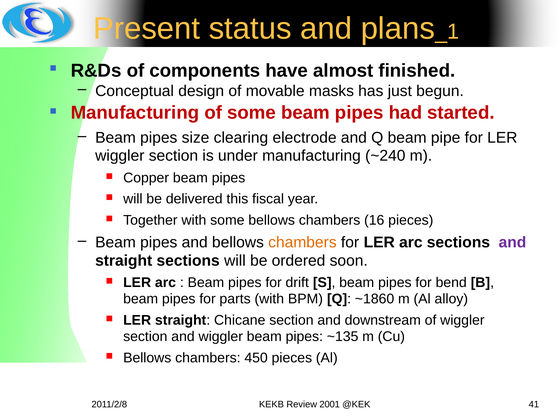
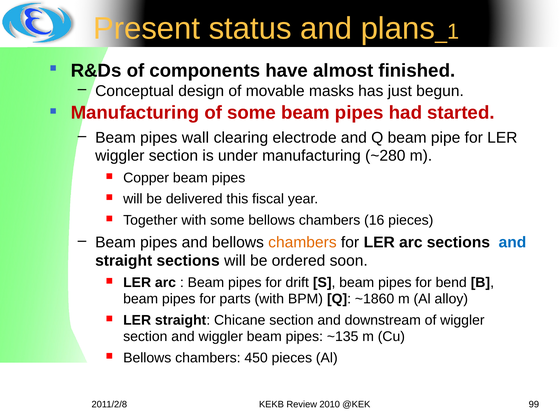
size: size -> wall
~240: ~240 -> ~280
and at (512, 242) colour: purple -> blue
2001: 2001 -> 2010
41: 41 -> 99
